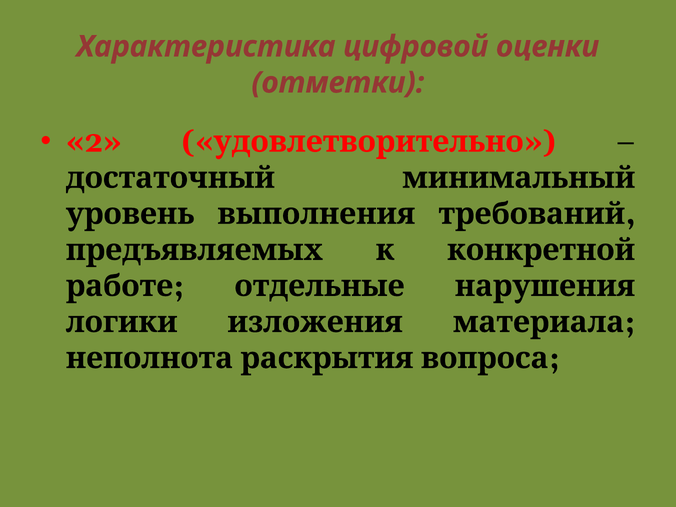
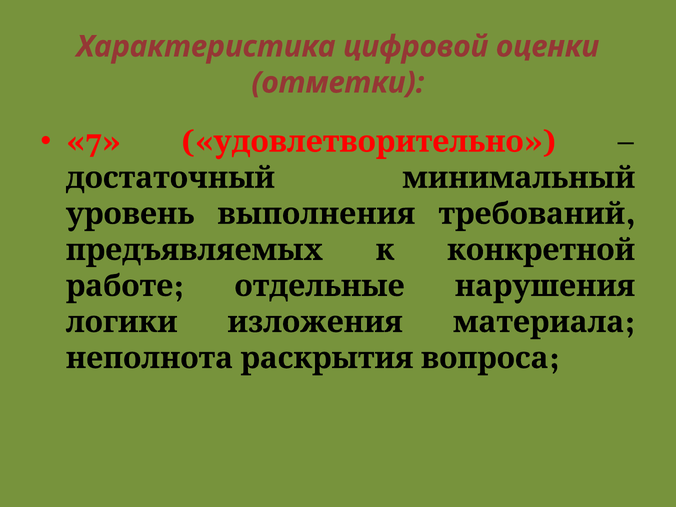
2: 2 -> 7
